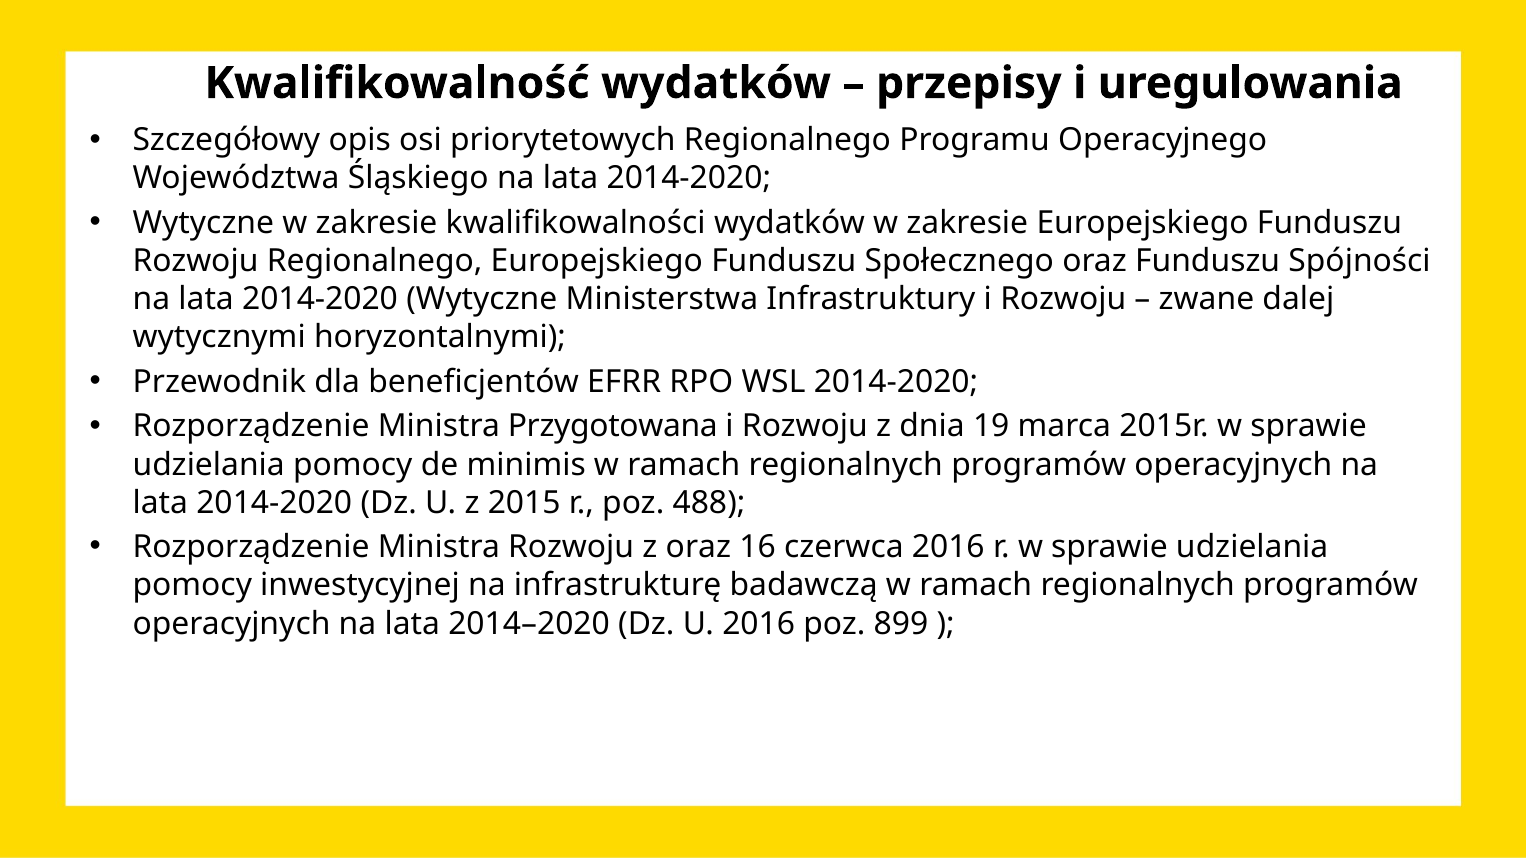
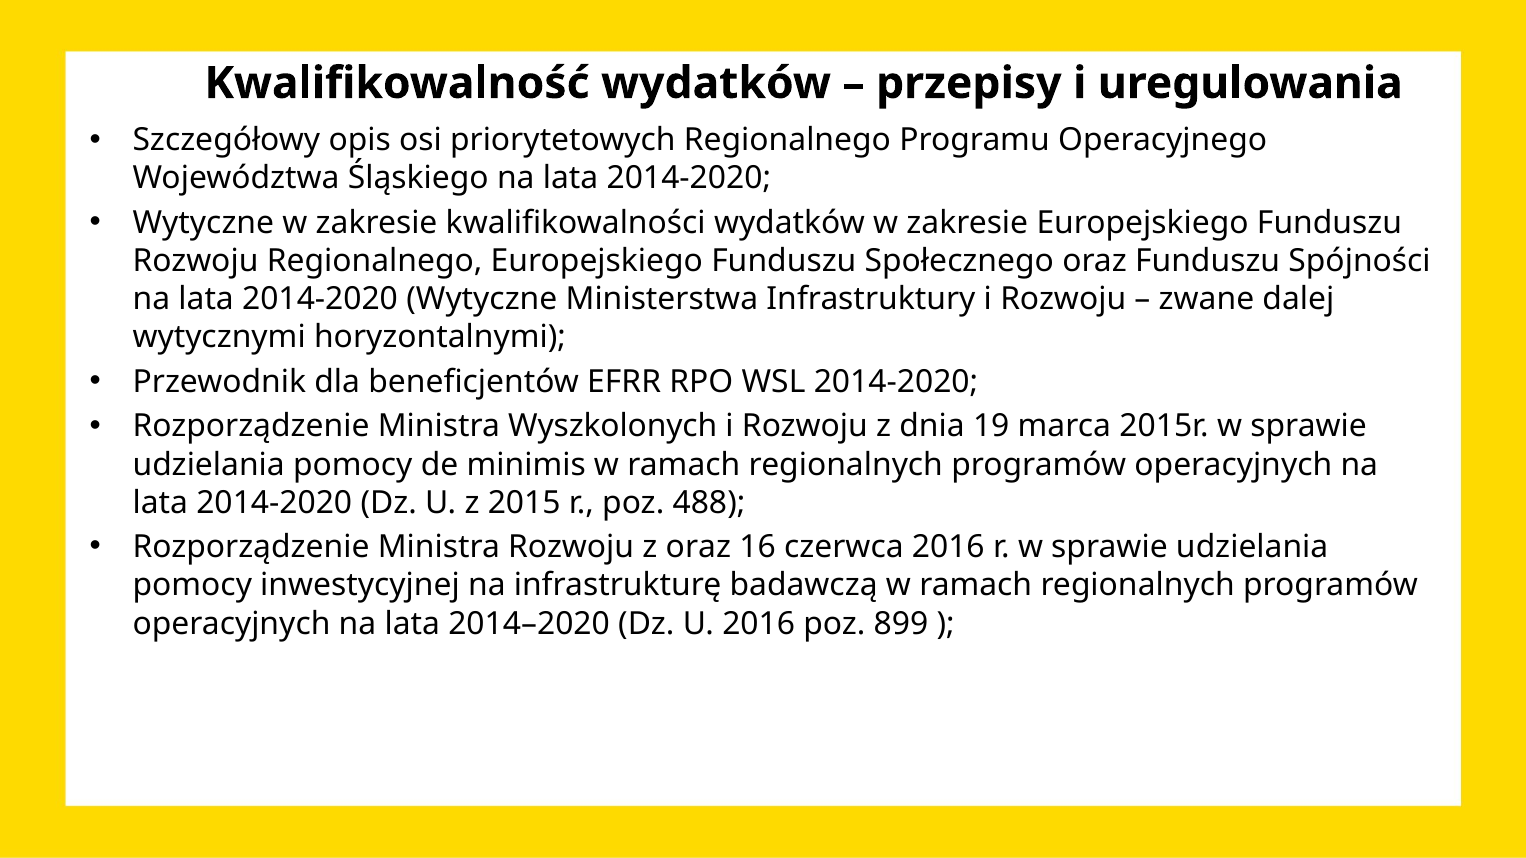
Przygotowana: Przygotowana -> Wyszkolonych
